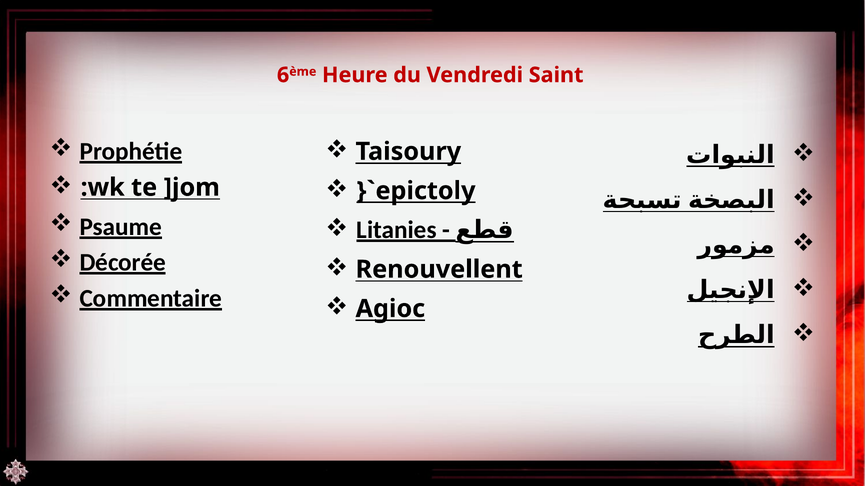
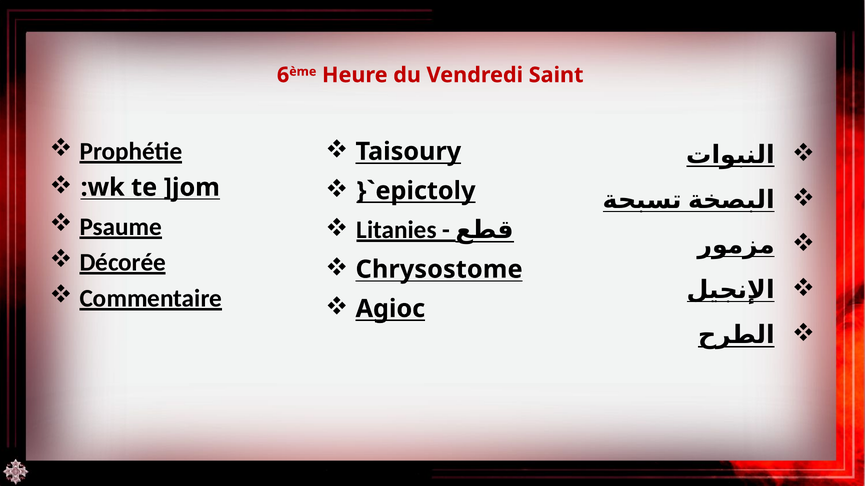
Renouvellent: Renouvellent -> Chrysostome
